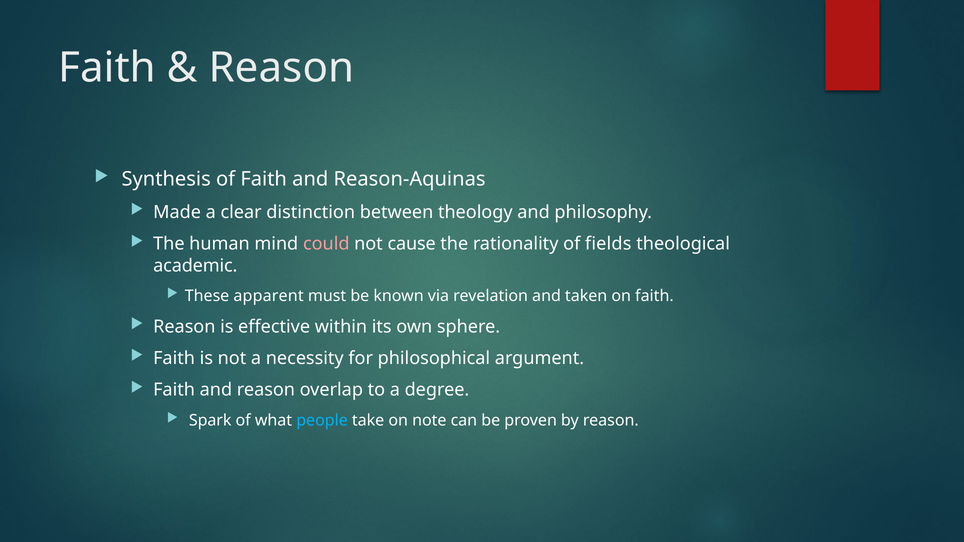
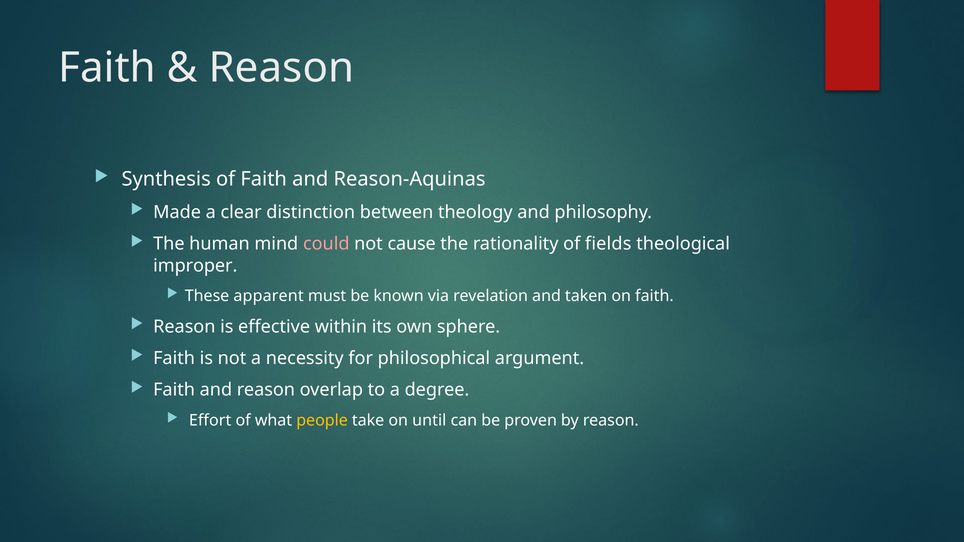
academic: academic -> improper
Spark: Spark -> Effort
people colour: light blue -> yellow
note: note -> until
